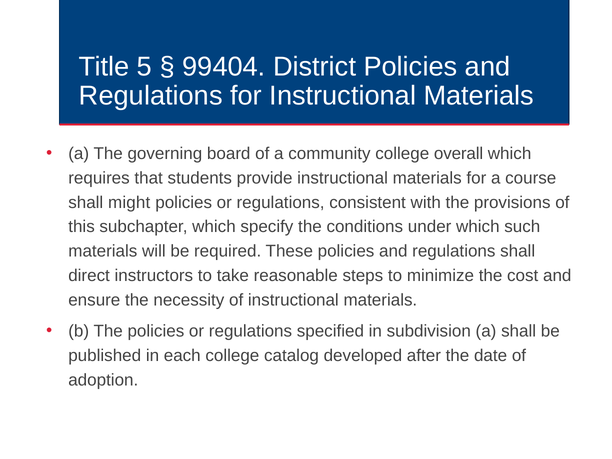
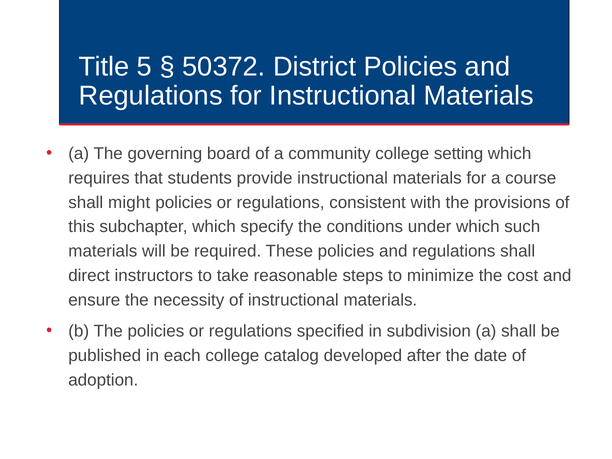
99404: 99404 -> 50372
overall: overall -> setting
